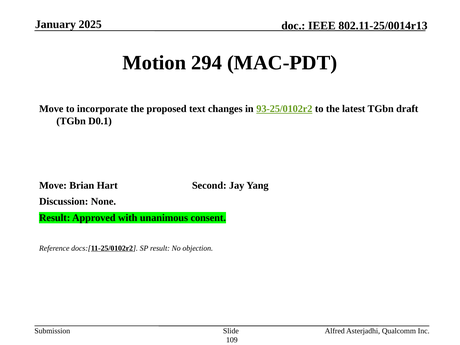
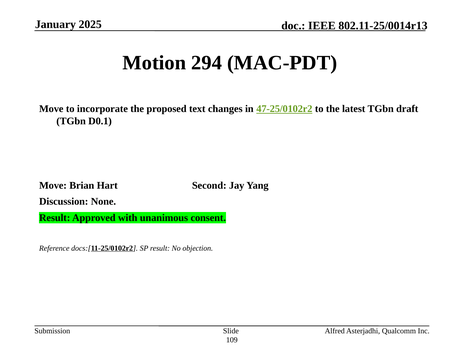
93-25/0102r2: 93-25/0102r2 -> 47-25/0102r2
